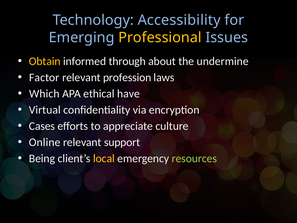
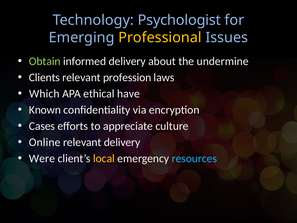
Accessibility: Accessibility -> Psychologist
Obtain colour: yellow -> light green
informed through: through -> delivery
Factor: Factor -> Clients
Virtual: Virtual -> Known
relevant support: support -> delivery
Being: Being -> Were
resources colour: light green -> light blue
